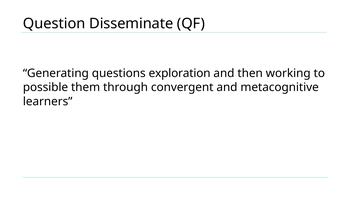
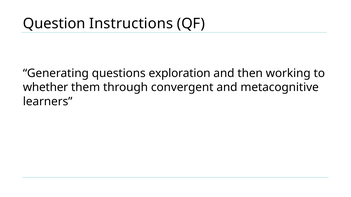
Disseminate: Disseminate -> Instructions
possible: possible -> whether
